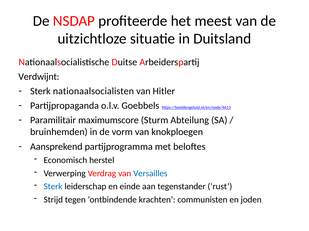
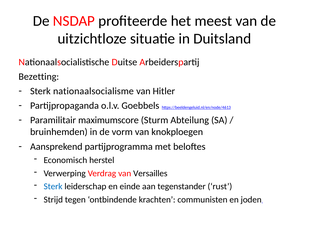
Verdwijnt: Verdwijnt -> Bezetting
nationaalsocialisten: nationaalsocialisten -> nationaalsocialisme
Versailles colour: blue -> black
